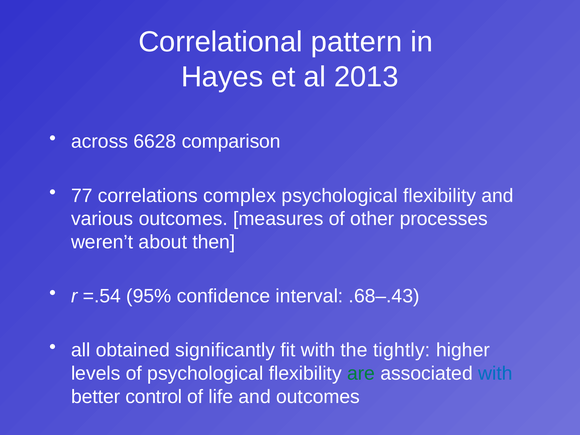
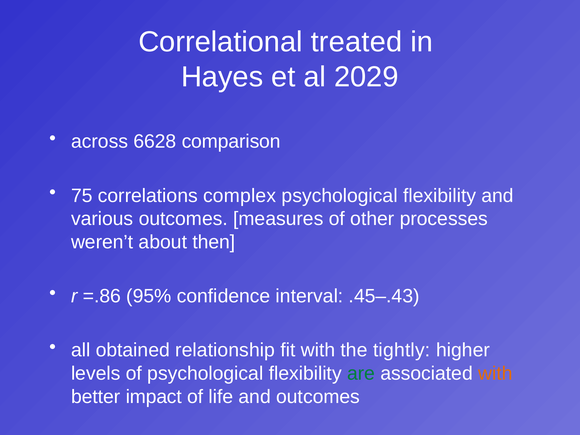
pattern: pattern -> treated
2013: 2013 -> 2029
77: 77 -> 75
=.54: =.54 -> =.86
.68–.43: .68–.43 -> .45–.43
significantly: significantly -> relationship
with at (495, 373) colour: blue -> orange
control: control -> impact
